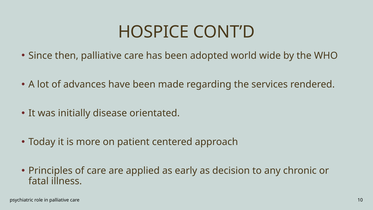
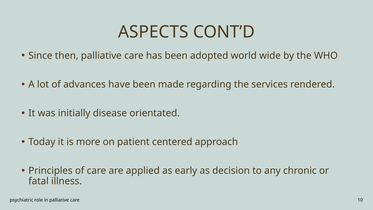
HOSPICE: HOSPICE -> ASPECTS
